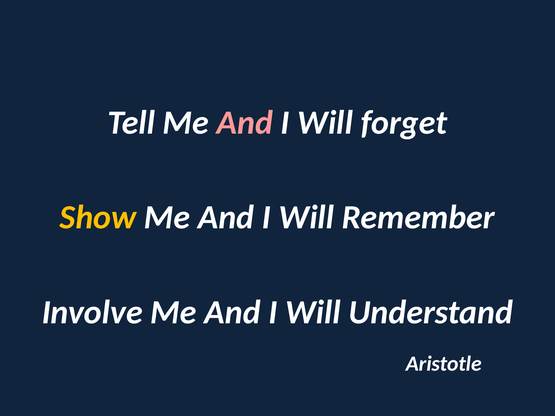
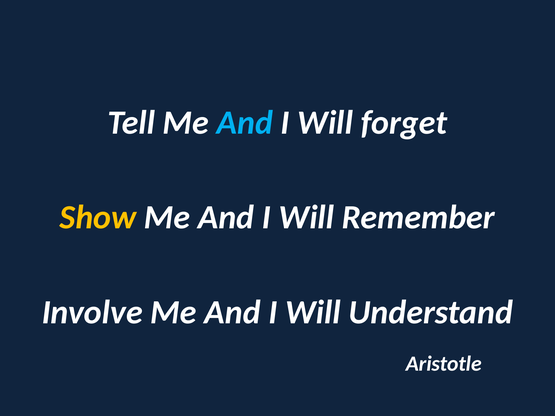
And at (245, 123) colour: pink -> light blue
